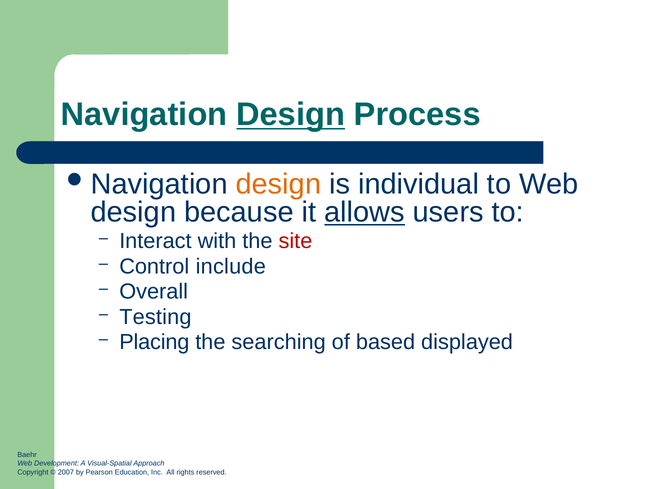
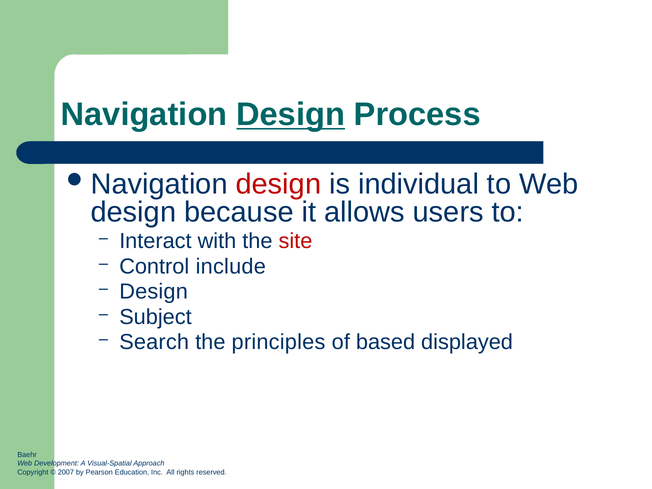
design at (278, 184) colour: orange -> red
allows underline: present -> none
Overall at (154, 292): Overall -> Design
Testing: Testing -> Subject
Placing: Placing -> Search
searching: searching -> principles
